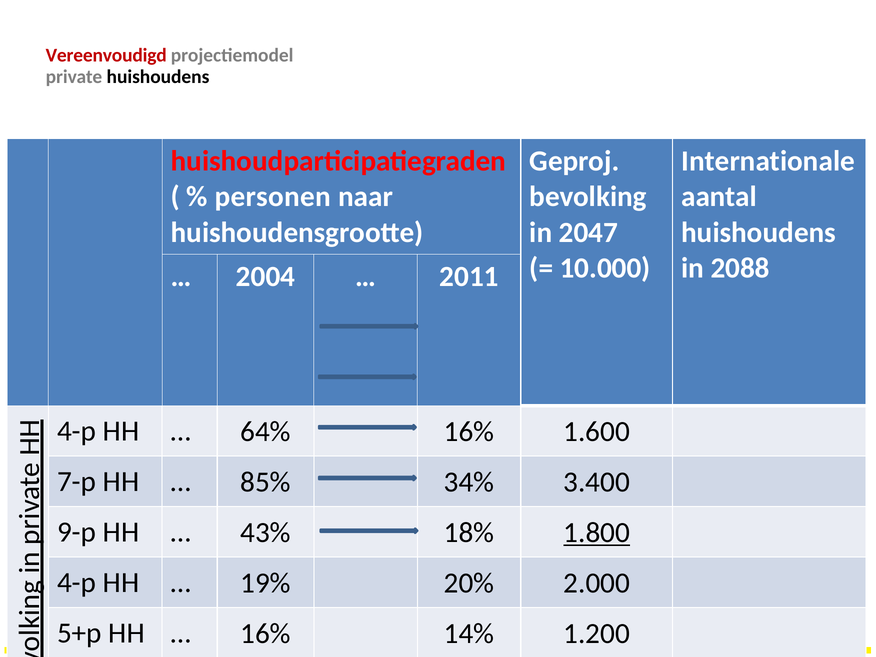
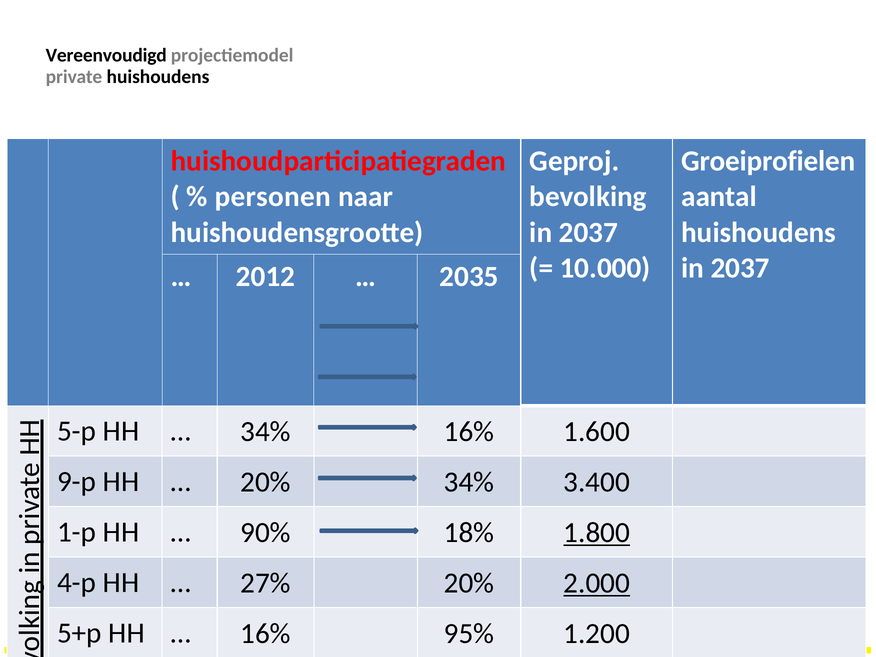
Vereenvoudigd colour: red -> black
Internationale: Internationale -> Groeiprofielen
2047 at (588, 232): 2047 -> 2037
2088 at (740, 268): 2088 -> 2037
2004: 2004 -> 2012
2011: 2011 -> 2035
4-p at (77, 431): 4-p -> 5-p
64% at (266, 432): 64% -> 34%
7-p: 7-p -> 9-p
85% at (266, 482): 85% -> 20%
9-p: 9-p -> 1-p
43%: 43% -> 90%
19%: 19% -> 27%
2.000 underline: none -> present
14%: 14% -> 95%
